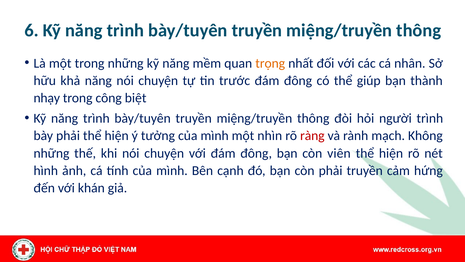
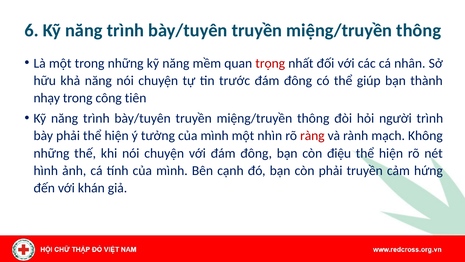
trọng colour: orange -> red
biệt: biệt -> tiên
viên: viên -> điệu
